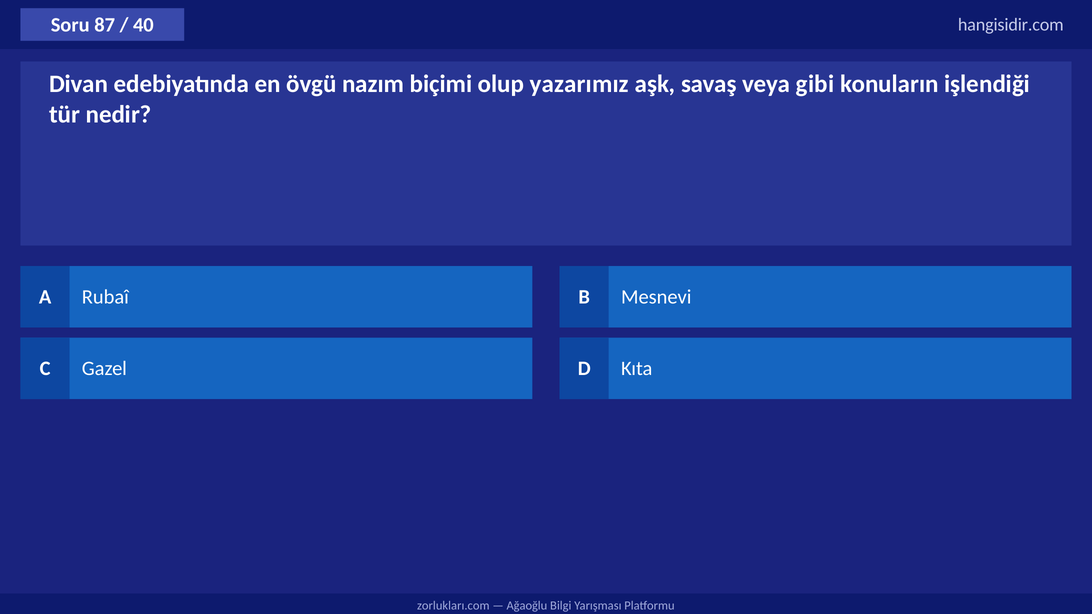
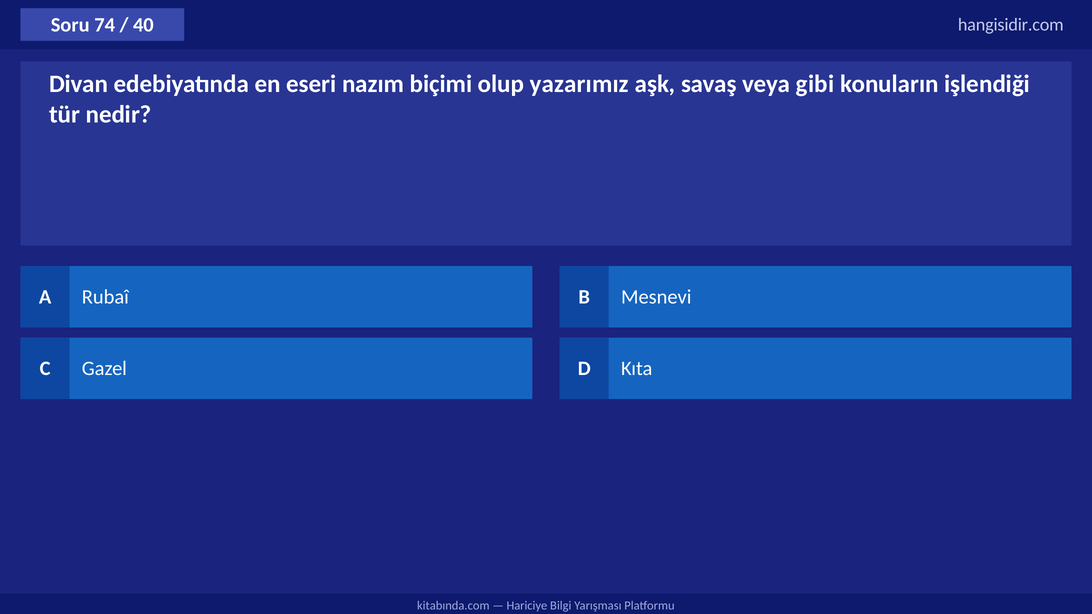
87: 87 -> 74
övgü: övgü -> eseri
zorlukları.com: zorlukları.com -> kitabında.com
Ağaoğlu: Ağaoğlu -> Hariciye
